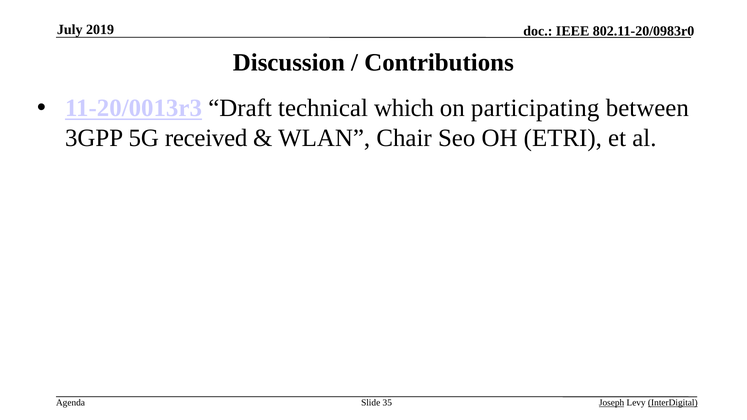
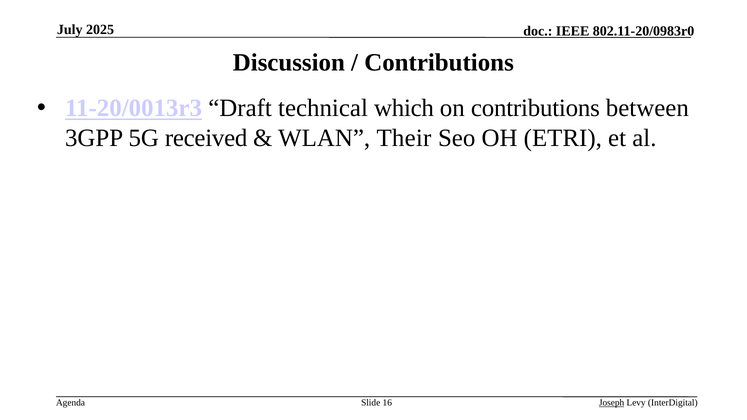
2019: 2019 -> 2025
on participating: participating -> contributions
Chair: Chair -> Their
35: 35 -> 16
InterDigital underline: present -> none
